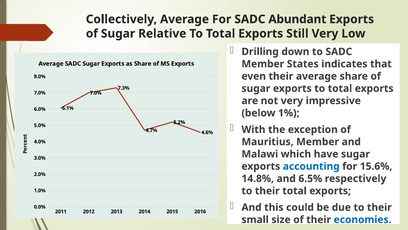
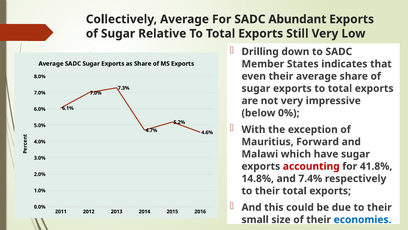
1%: 1% -> 0%
Mauritius Member: Member -> Forward
accounting colour: blue -> red
15.6%: 15.6% -> 41.8%
6.5%: 6.5% -> 7.4%
